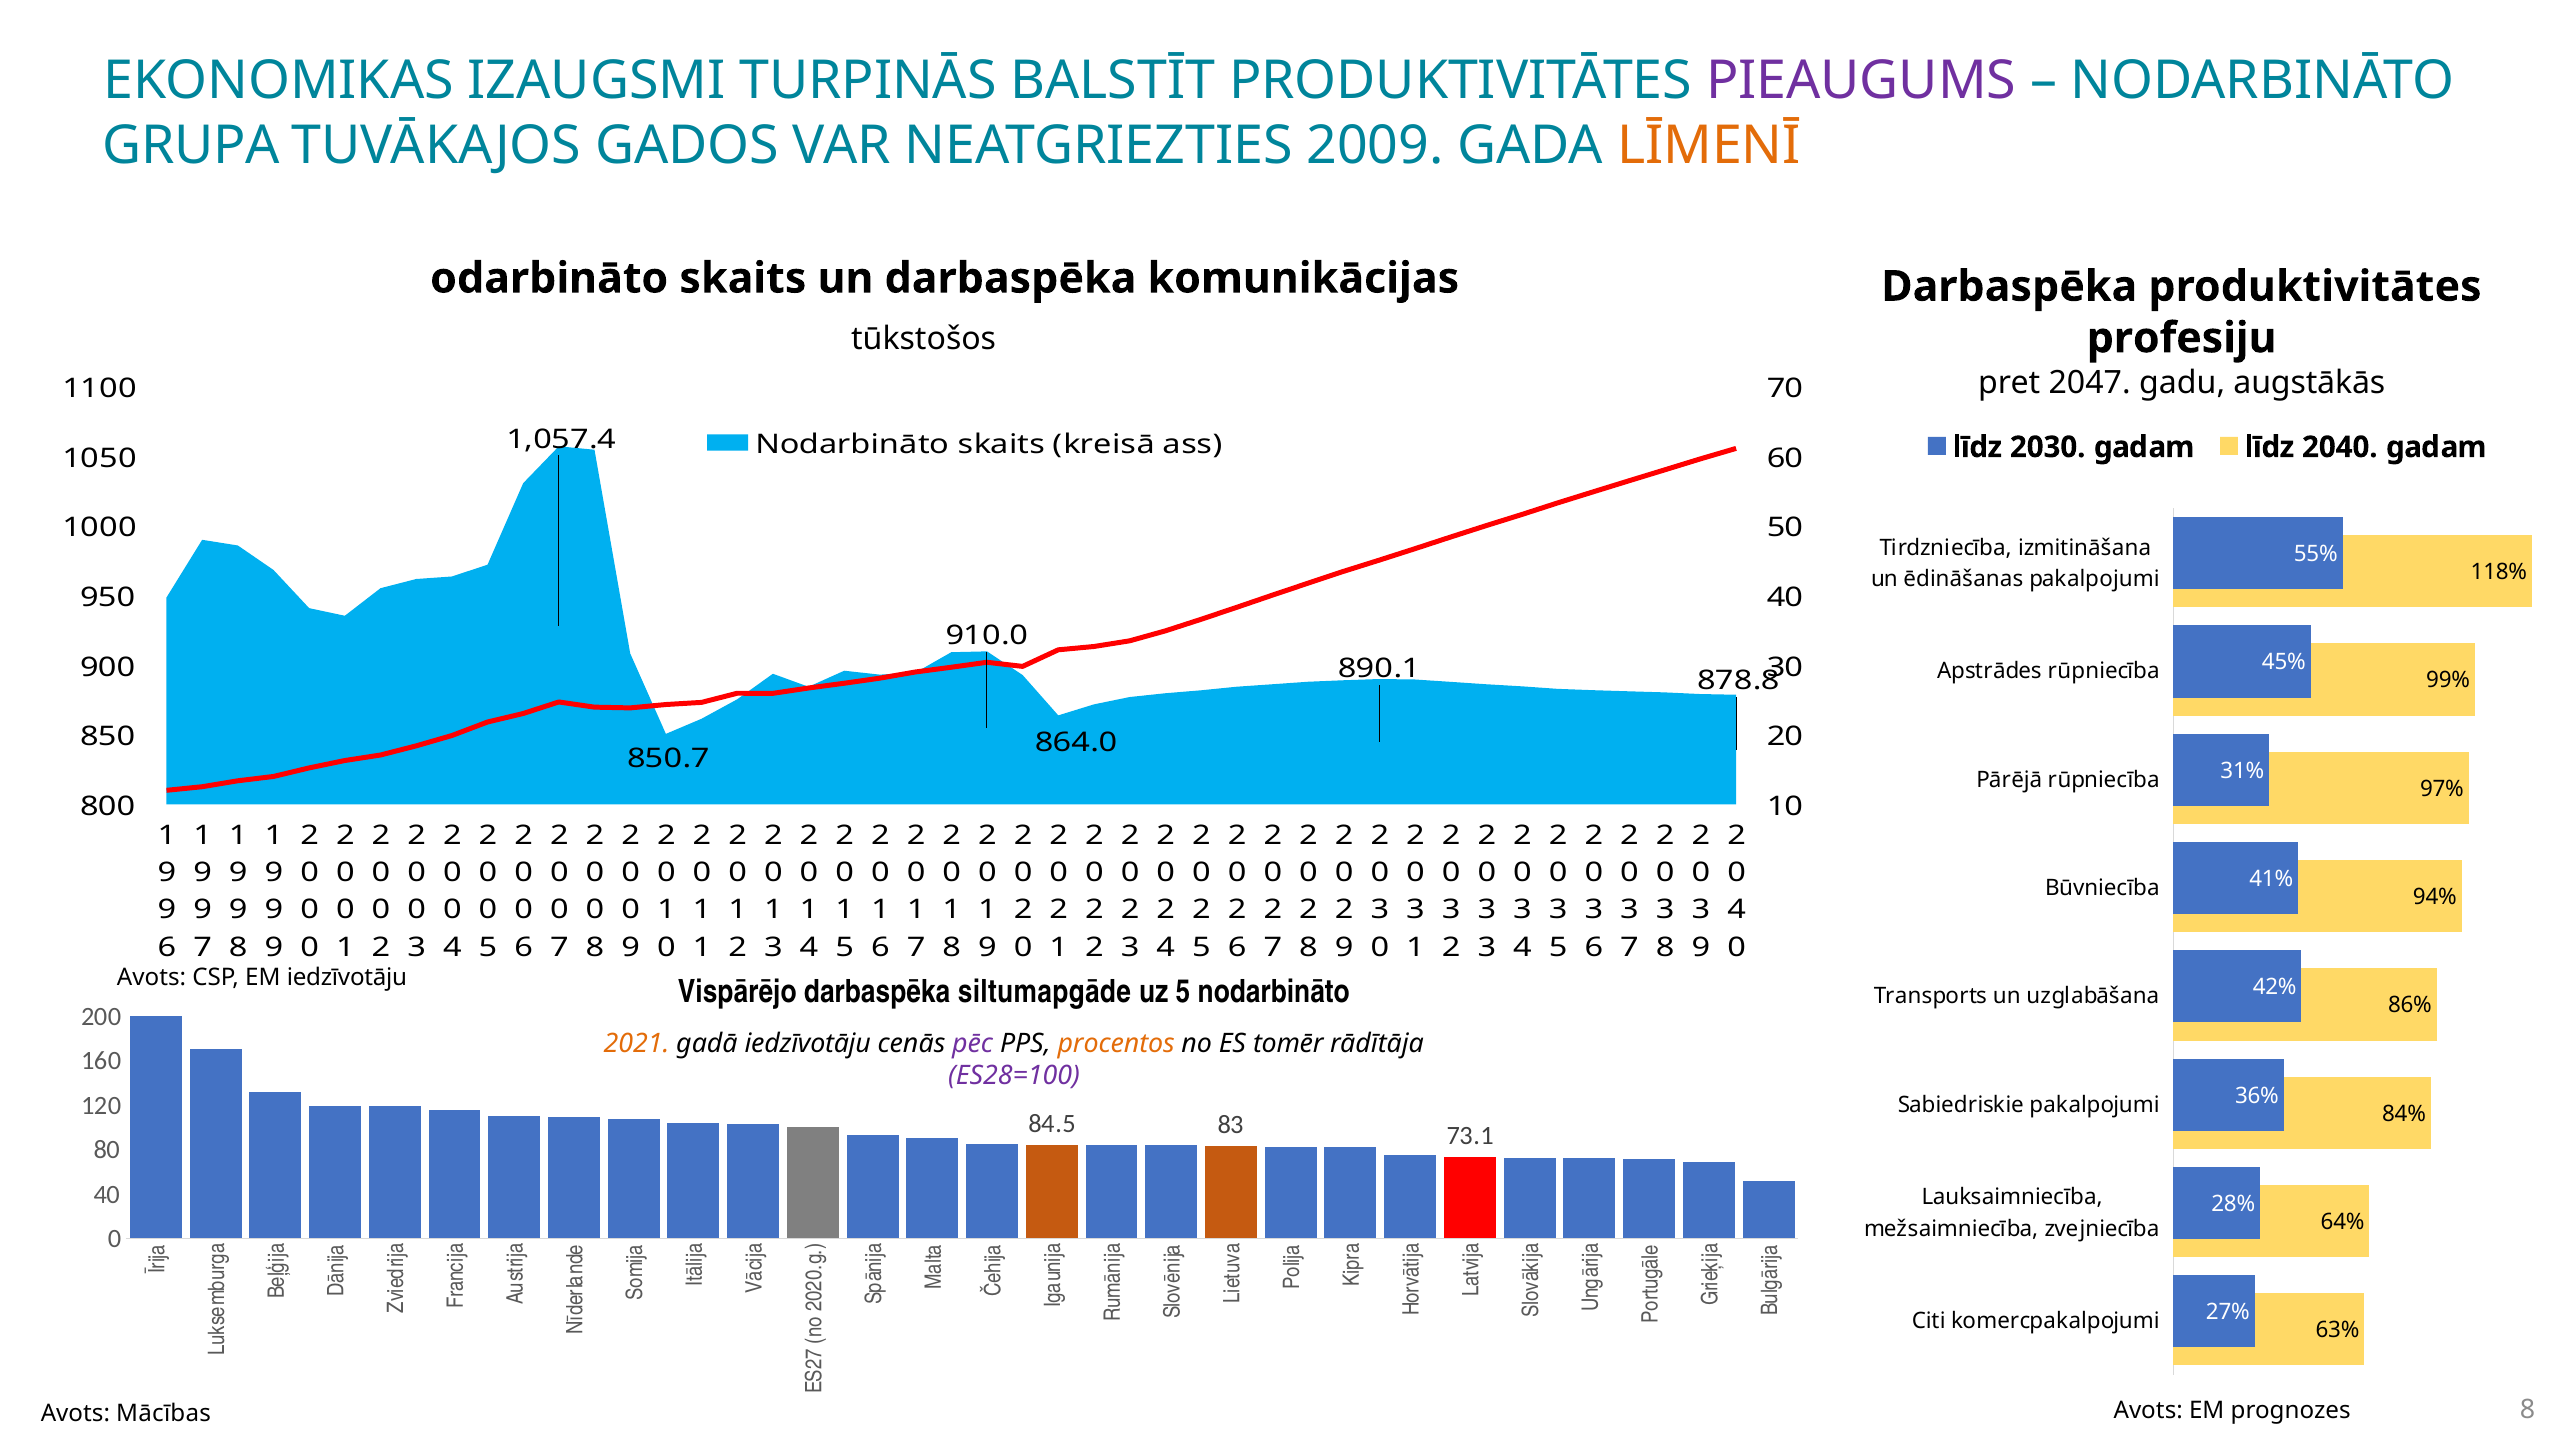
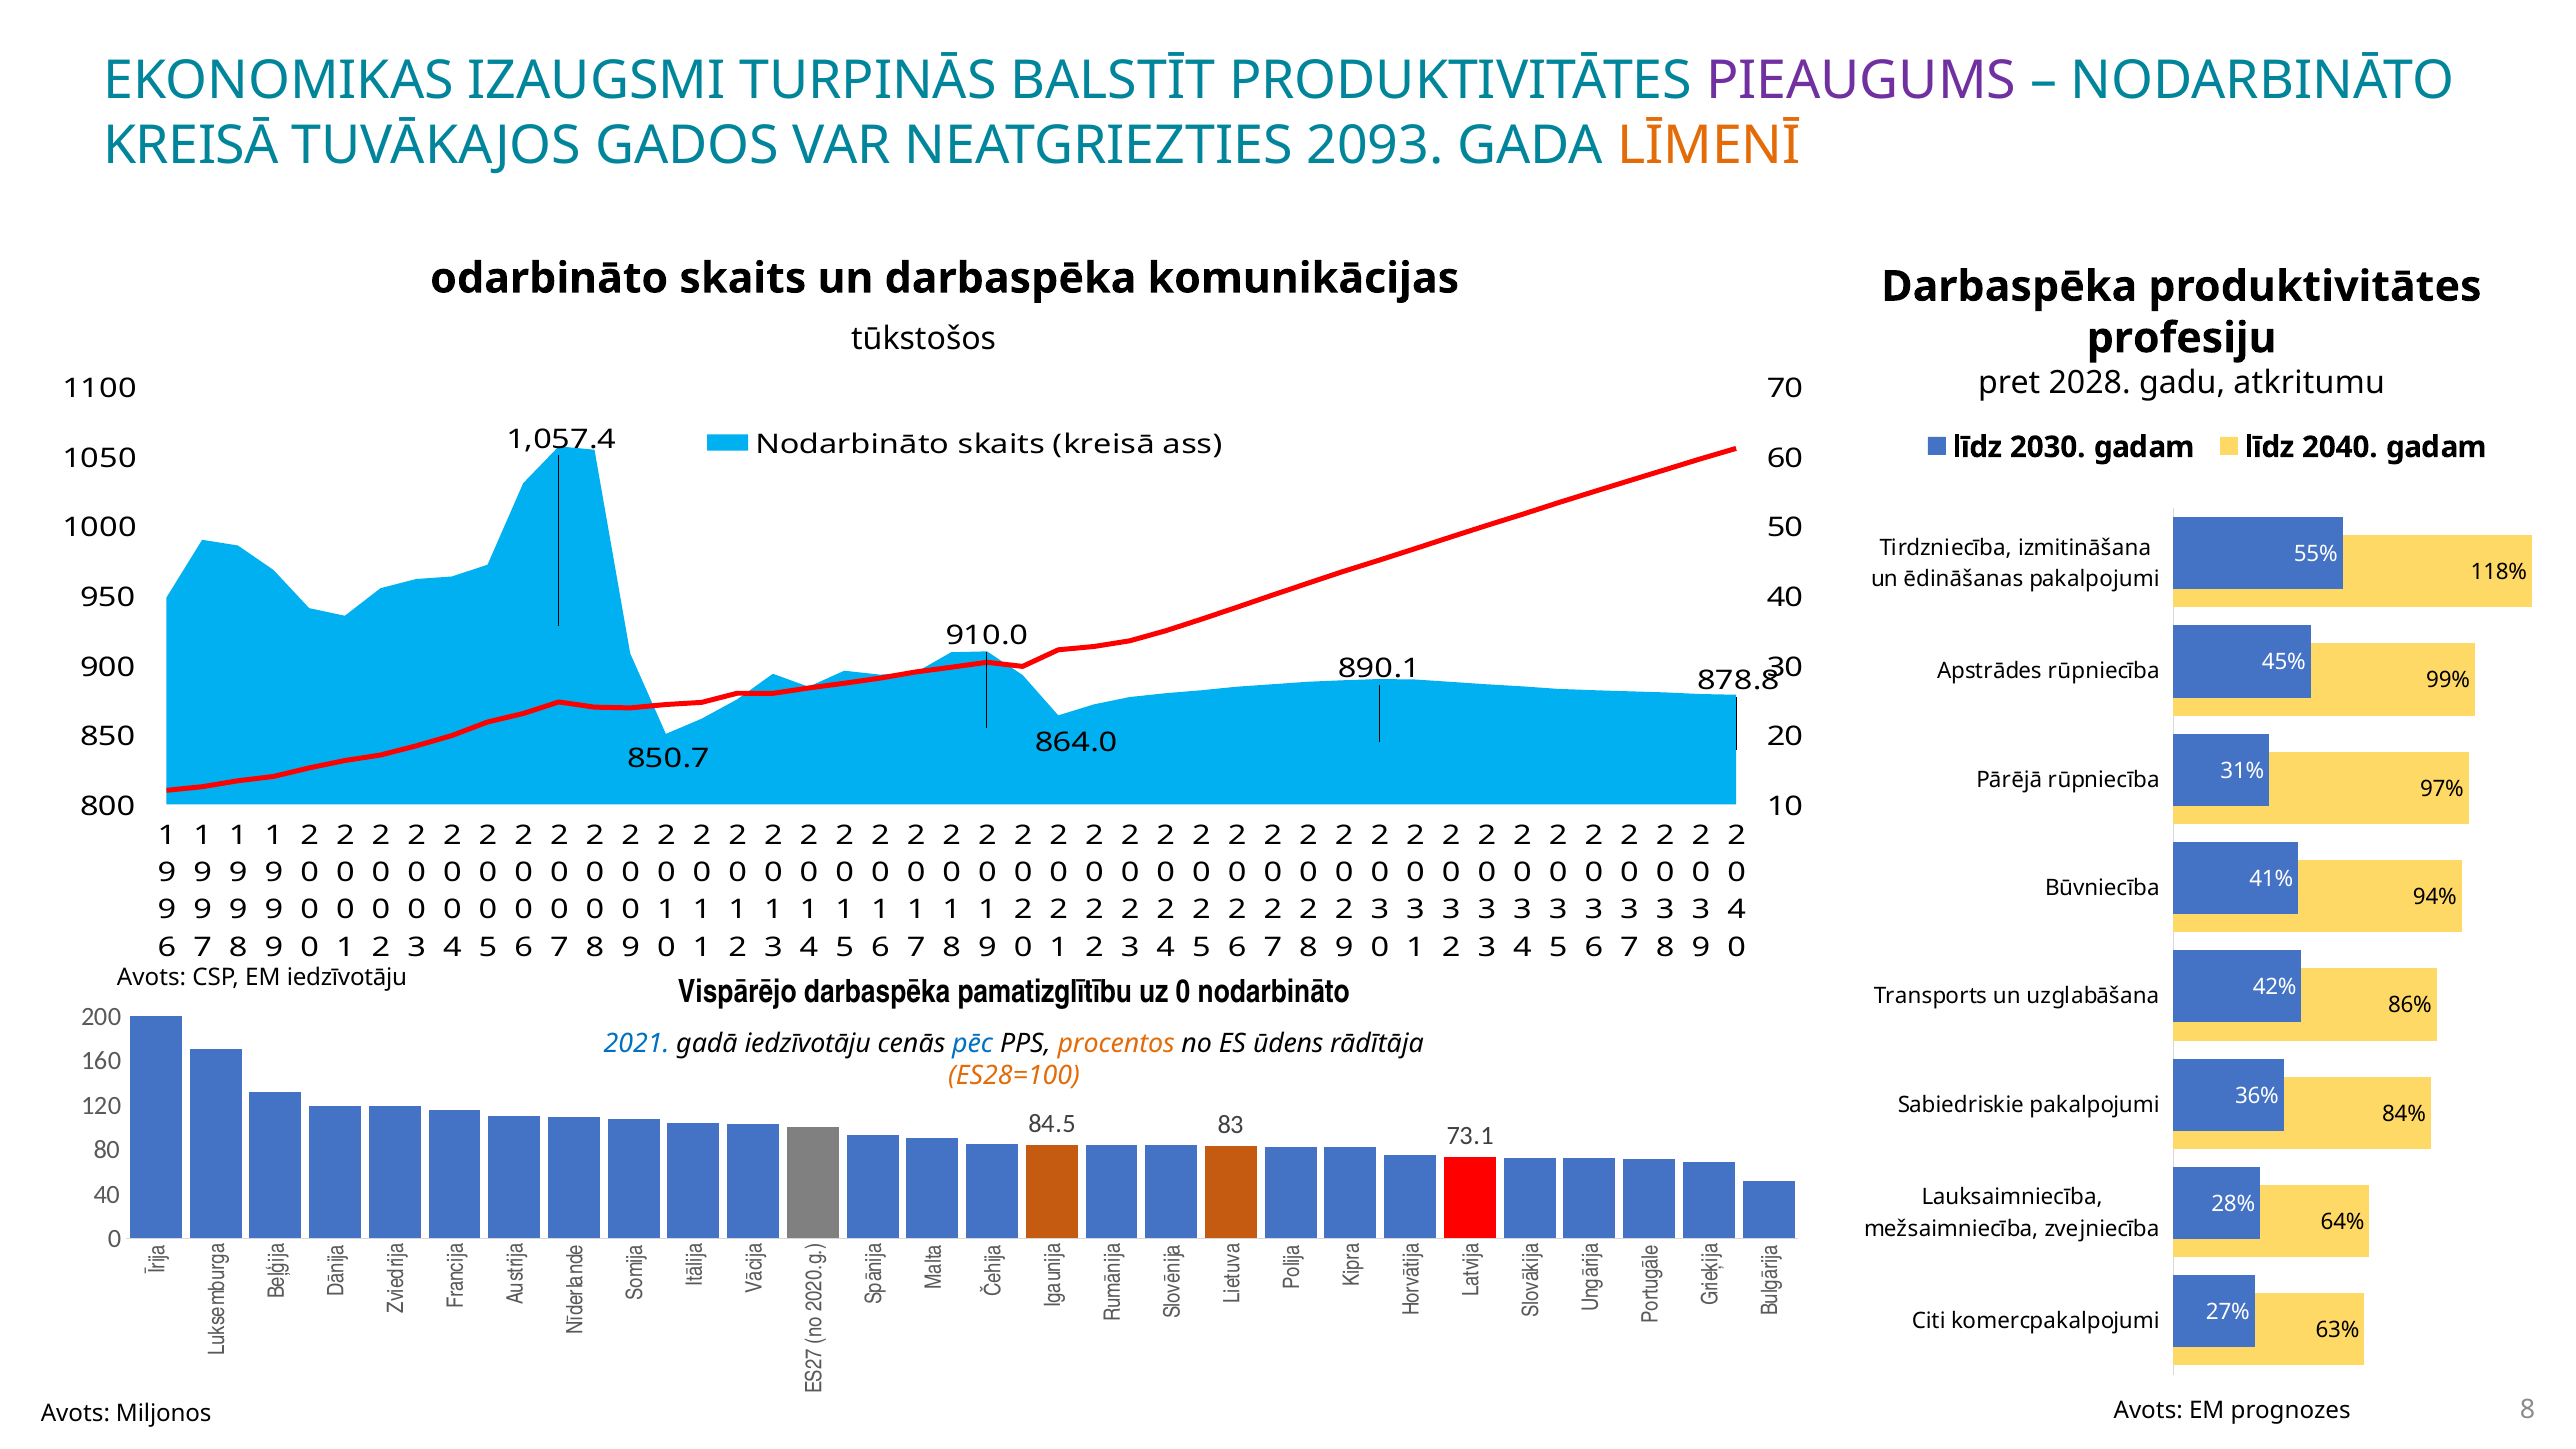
GRUPA at (191, 145): GRUPA -> KREISĀ
2009: 2009 -> 2093
2047: 2047 -> 2028
augstākās: augstākās -> atkritumu
siltumapgāde: siltumapgāde -> pamatizglītību
uz 5: 5 -> 0
2021 colour: orange -> blue
pēc colour: purple -> blue
tomēr: tomēr -> ūdens
ES28=100 colour: purple -> orange
Mācības: Mācības -> Miljonos
